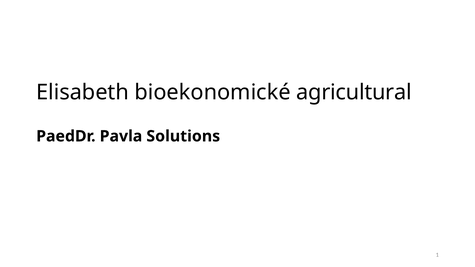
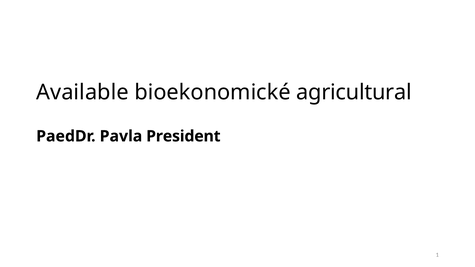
Elisabeth: Elisabeth -> Available
Solutions: Solutions -> President
